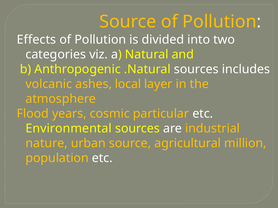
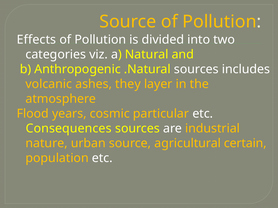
local: local -> they
Environmental: Environmental -> Consequences
million: million -> certain
